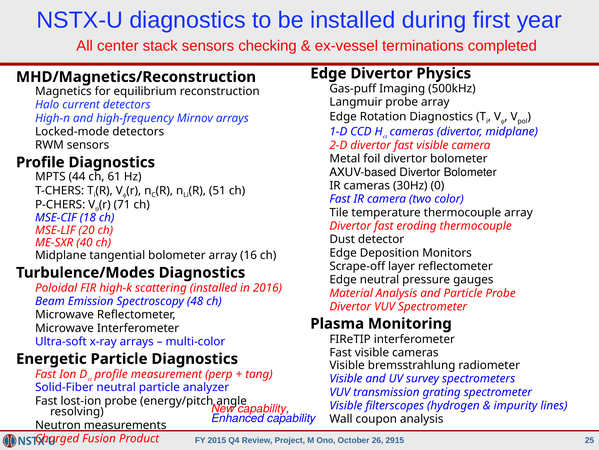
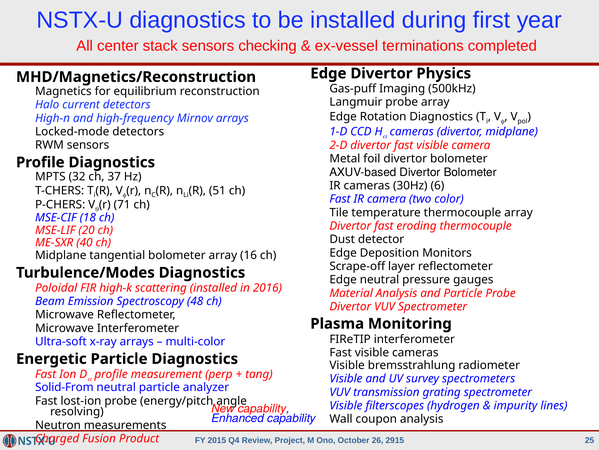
44: 44 -> 32
61: 61 -> 37
0: 0 -> 6
Solid-Fiber: Solid-Fiber -> Solid-From
